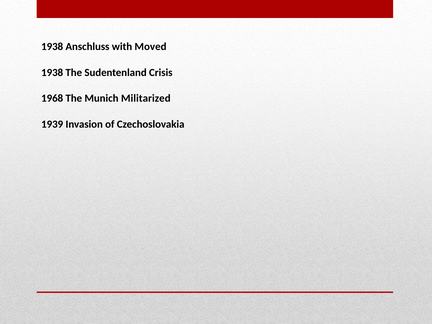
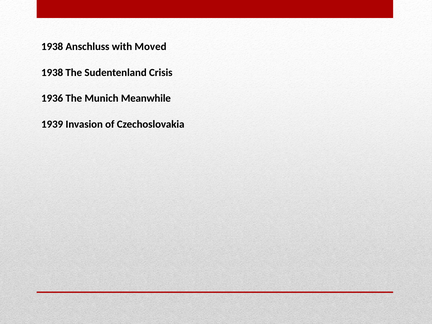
1968: 1968 -> 1936
Militarized: Militarized -> Meanwhile
